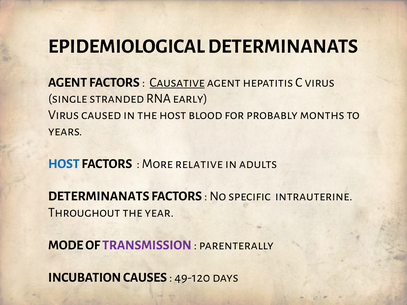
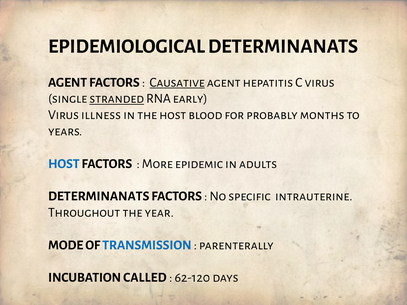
stranded underline: none -> present
caused: caused -> illness
relative: relative -> epidemic
TRANSMISSION colour: purple -> blue
CAUSES: CAUSES -> CALLED
49-120: 49-120 -> 62-120
